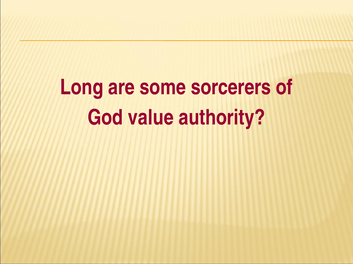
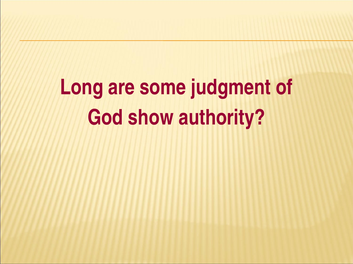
sorcerers: sorcerers -> judgment
value: value -> show
